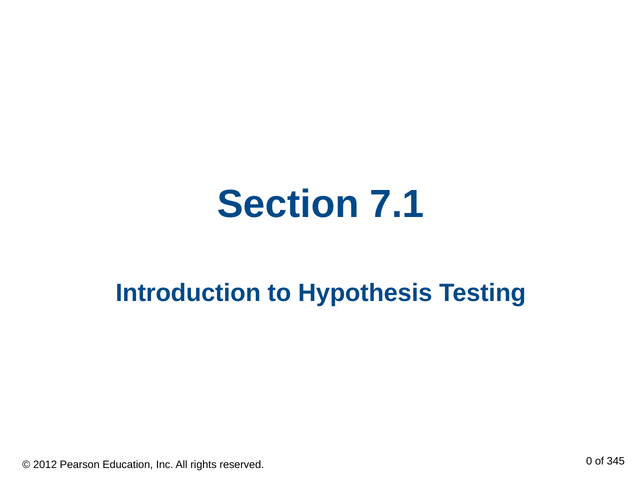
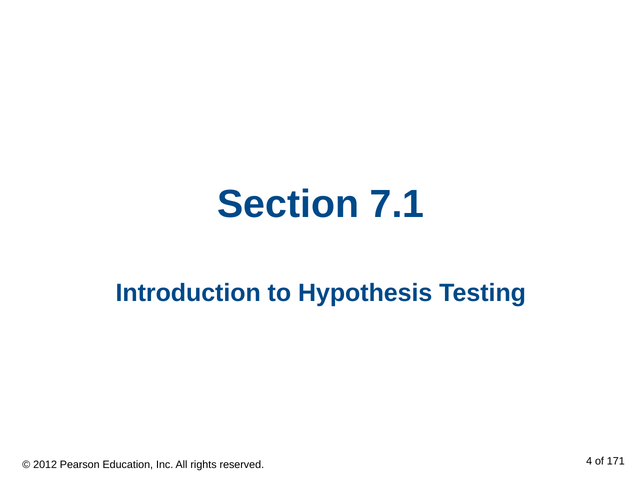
0: 0 -> 4
345: 345 -> 171
